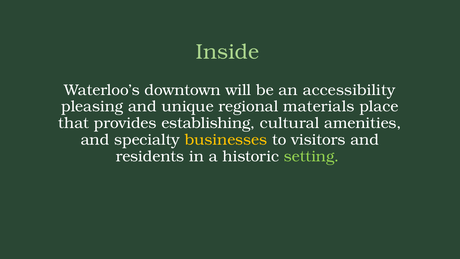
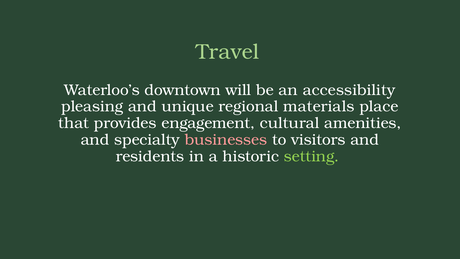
Inside: Inside -> Travel
establishing: establishing -> engagement
businesses colour: yellow -> pink
